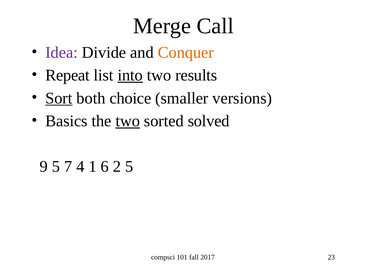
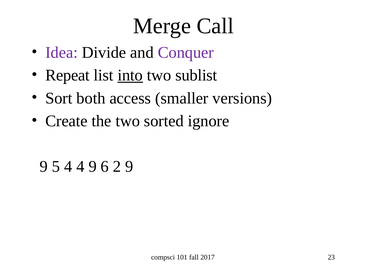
Conquer colour: orange -> purple
results: results -> sublist
Sort underline: present -> none
choice: choice -> access
Basics: Basics -> Create
two at (128, 121) underline: present -> none
solved: solved -> ignore
5 7: 7 -> 4
4 1: 1 -> 9
2 5: 5 -> 9
